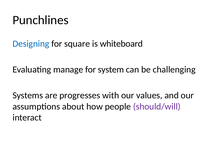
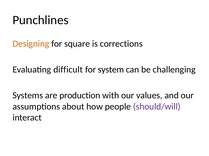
Designing colour: blue -> orange
whiteboard: whiteboard -> corrections
manage: manage -> difficult
progresses: progresses -> production
